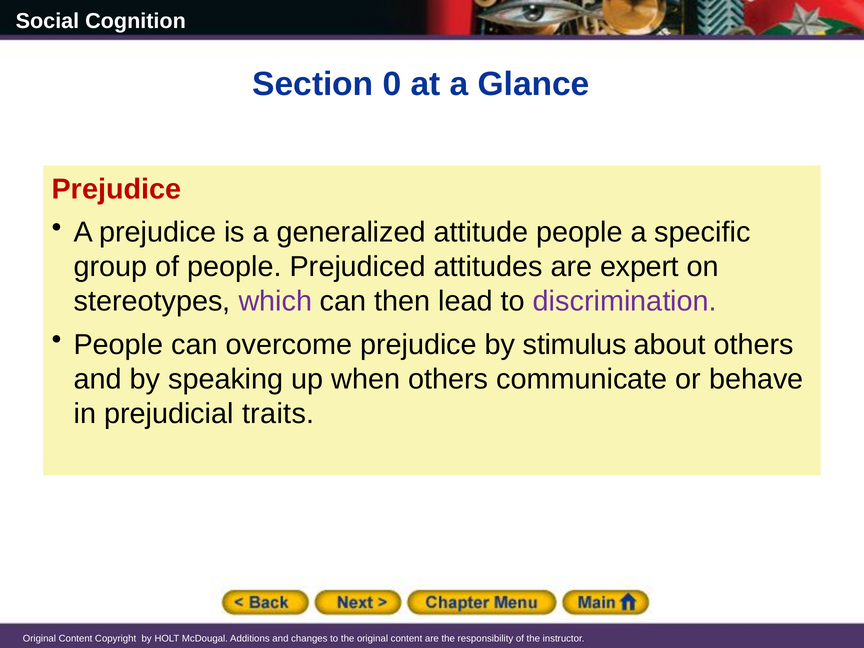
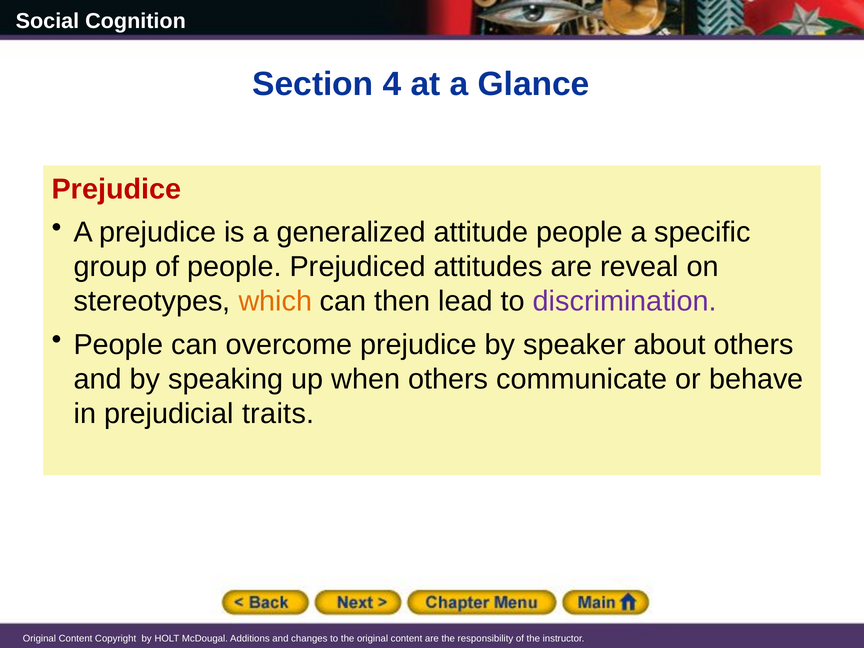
0: 0 -> 4
expert: expert -> reveal
which colour: purple -> orange
stimulus: stimulus -> speaker
